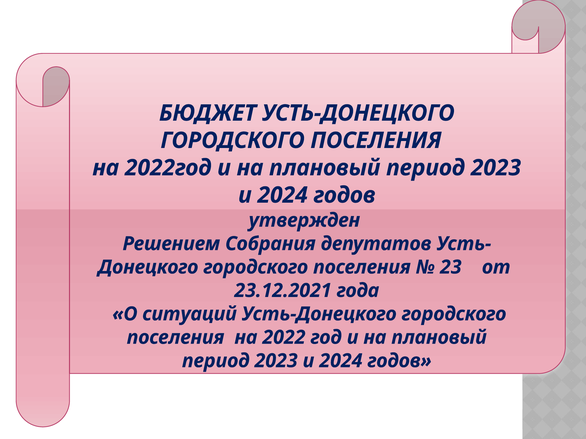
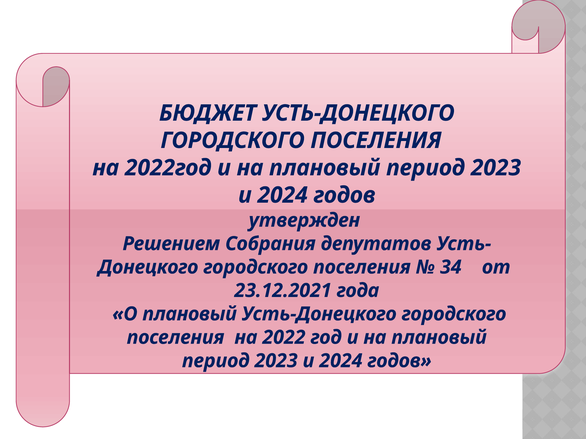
23: 23 -> 34
О ситуаций: ситуаций -> плановый
